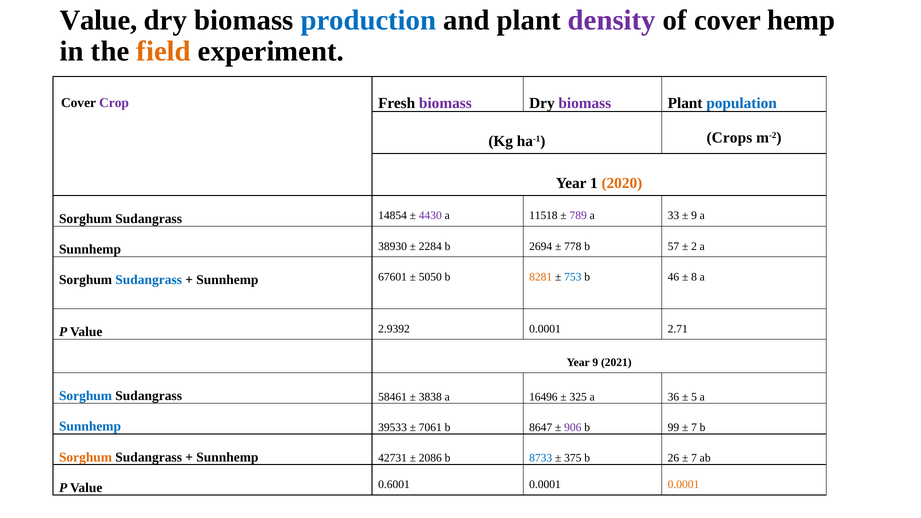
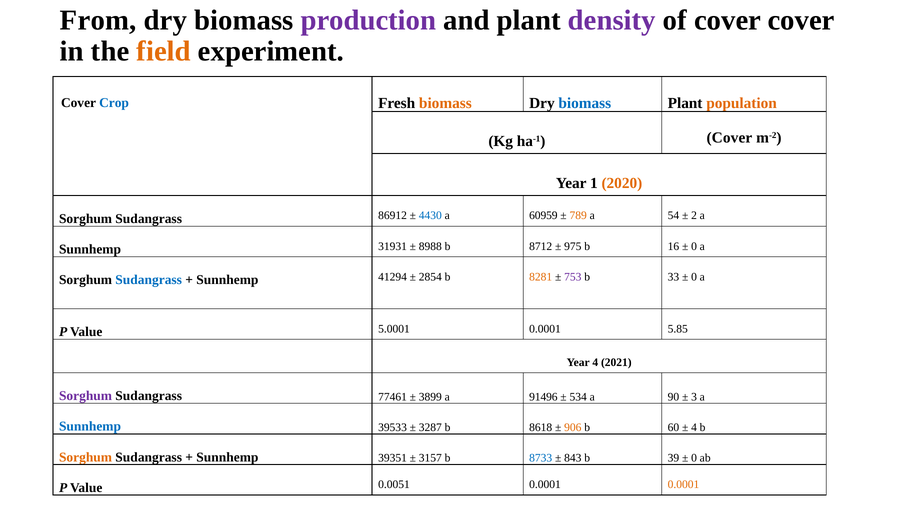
Value at (98, 20): Value -> From
production colour: blue -> purple
cover hemp: hemp -> cover
Crop colour: purple -> blue
biomass at (445, 103) colour: purple -> orange
biomass at (585, 103) colour: purple -> blue
population colour: blue -> orange
ha-1 Crops: Crops -> Cover
14854: 14854 -> 86912
4430 colour: purple -> blue
11518: 11518 -> 60959
789 colour: purple -> orange
33: 33 -> 54
9 at (694, 216): 9 -> 2
38930: 38930 -> 31931
2284: 2284 -> 8988
2694: 2694 -> 8712
778: 778 -> 975
57: 57 -> 16
2 at (694, 246): 2 -> 0
67601: 67601 -> 41294
5050: 5050 -> 2854
753 colour: blue -> purple
46: 46 -> 33
8 at (694, 277): 8 -> 0
2.9392: 2.9392 -> 5.0001
2.71: 2.71 -> 5.85
Year 9: 9 -> 4
Sorghum at (86, 396) colour: blue -> purple
58461: 58461 -> 77461
3838: 3838 -> 3899
16496: 16496 -> 91496
325: 325 -> 534
36: 36 -> 90
5: 5 -> 3
7061: 7061 -> 3287
8647: 8647 -> 8618
906 colour: purple -> orange
99: 99 -> 60
7 at (694, 428): 7 -> 4
42731: 42731 -> 39351
2086: 2086 -> 3157
375: 375 -> 843
26: 26 -> 39
7 at (694, 458): 7 -> 0
0.6001: 0.6001 -> 0.0051
